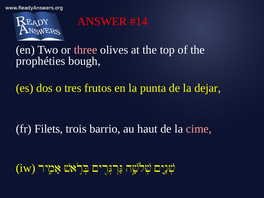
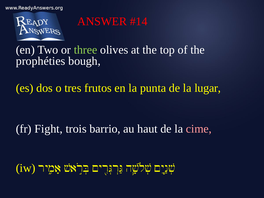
three colour: pink -> light green
dejar: dejar -> lugar
Filets: Filets -> Fight
